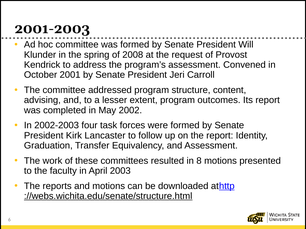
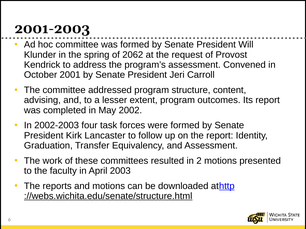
2008: 2008 -> 2062
8: 8 -> 2
